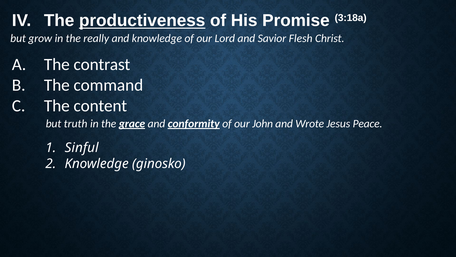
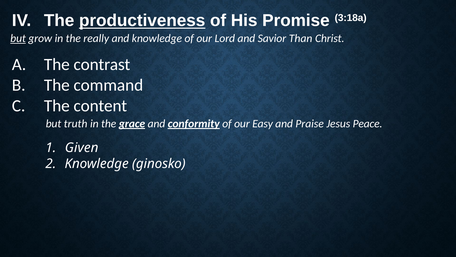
but at (18, 38) underline: none -> present
Flesh: Flesh -> Than
John: John -> Easy
Wrote: Wrote -> Praise
Sinful: Sinful -> Given
